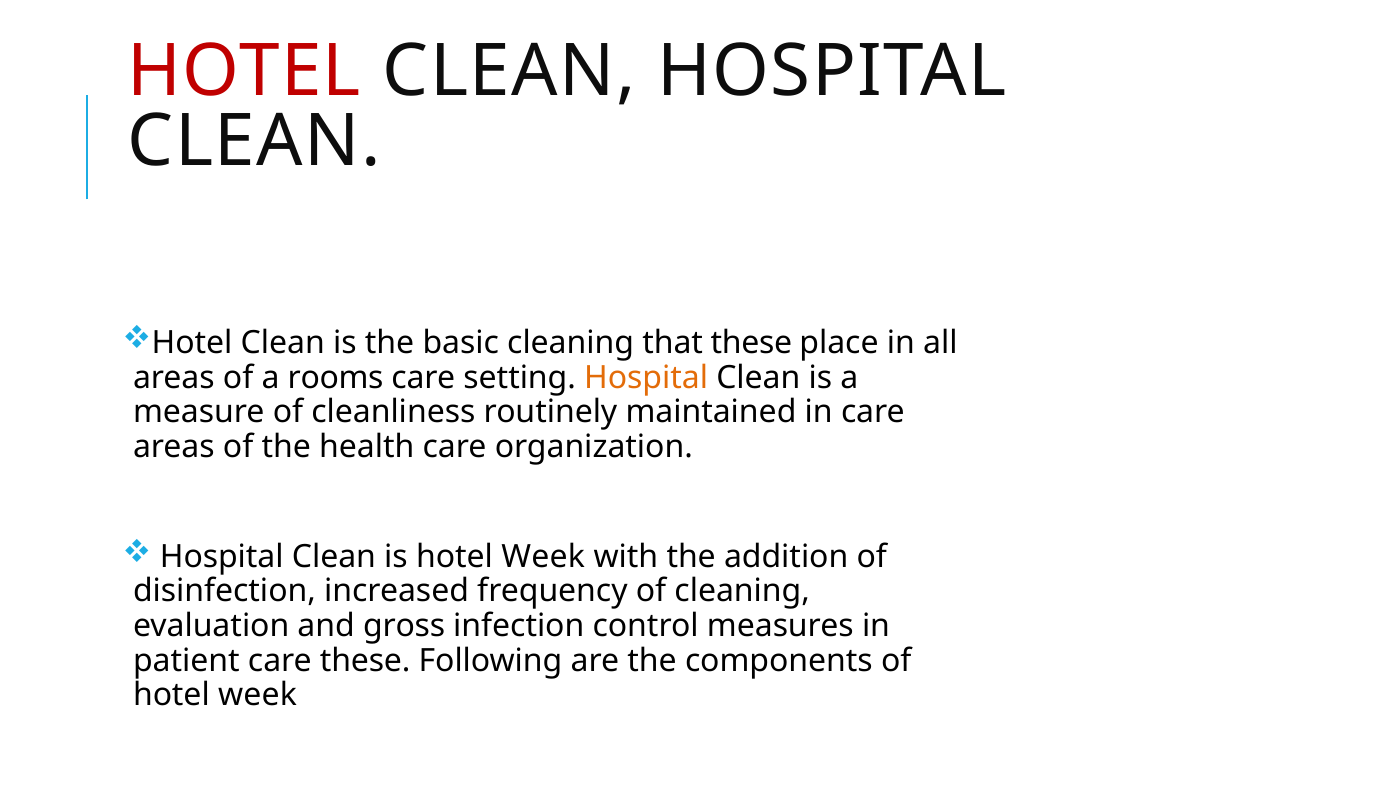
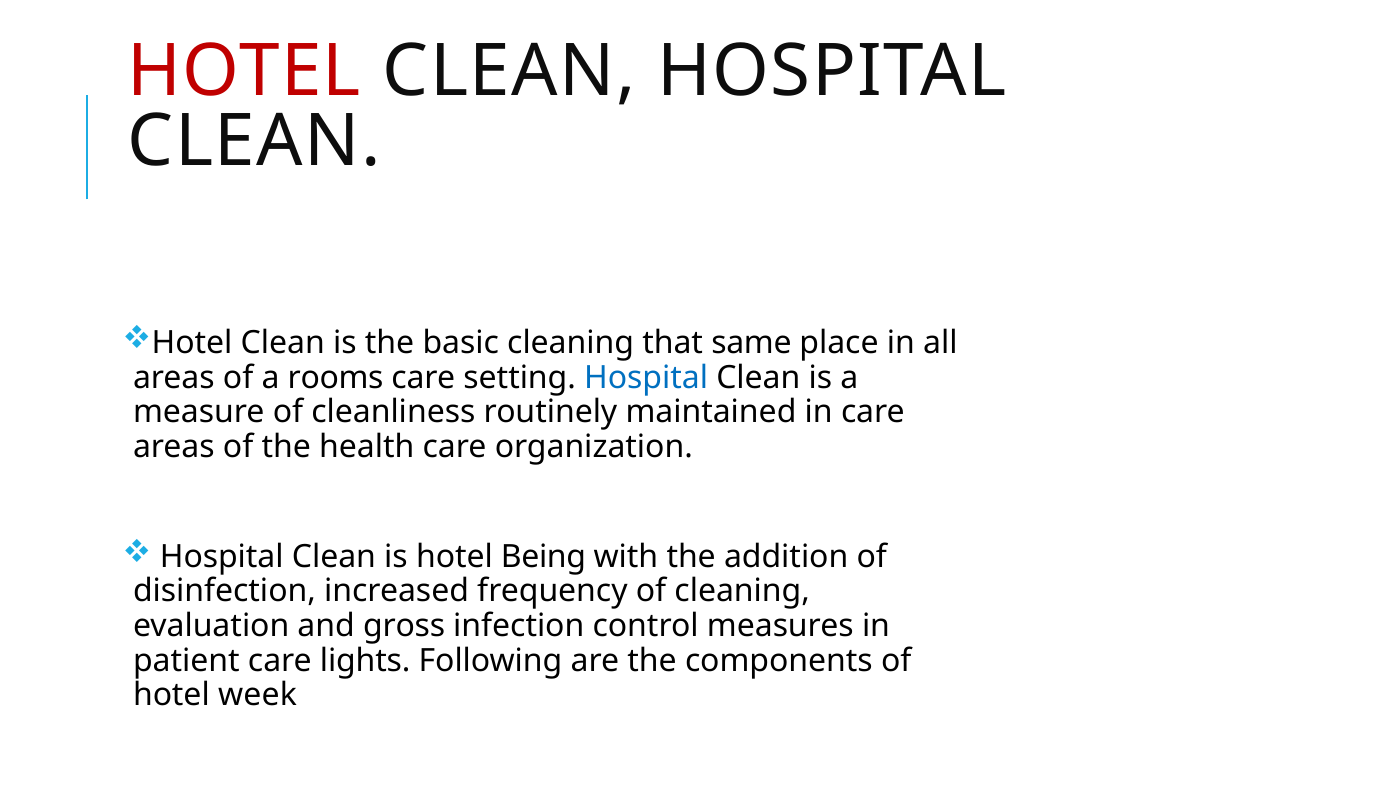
that these: these -> same
Hospital at (646, 378) colour: orange -> blue
is hotel Week: Week -> Being
care these: these -> lights
